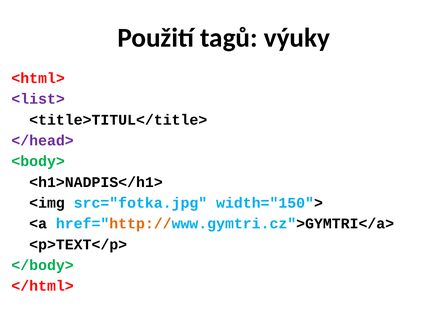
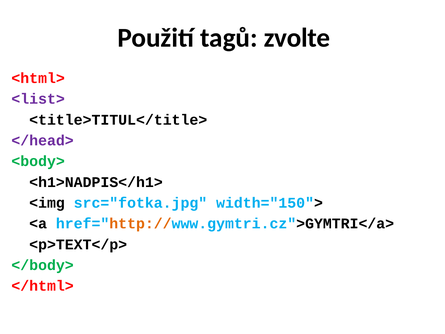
výuky: výuky -> zvolte
